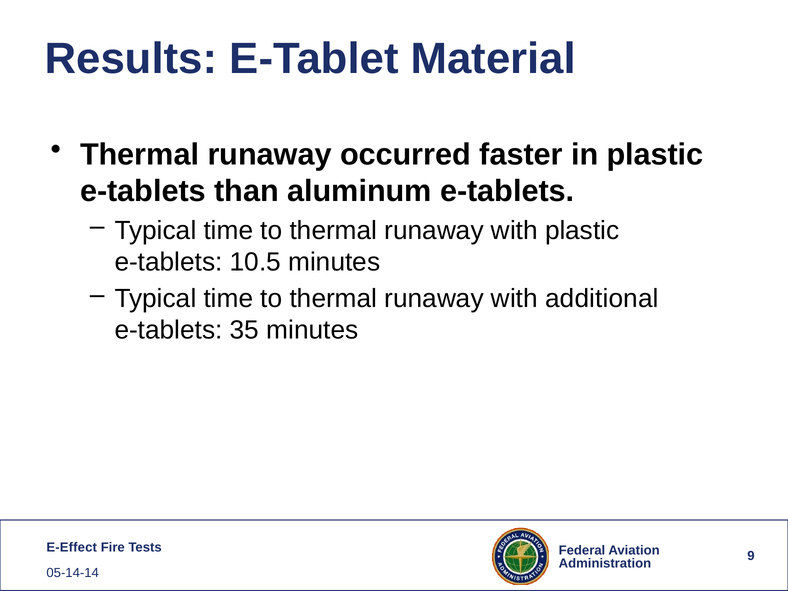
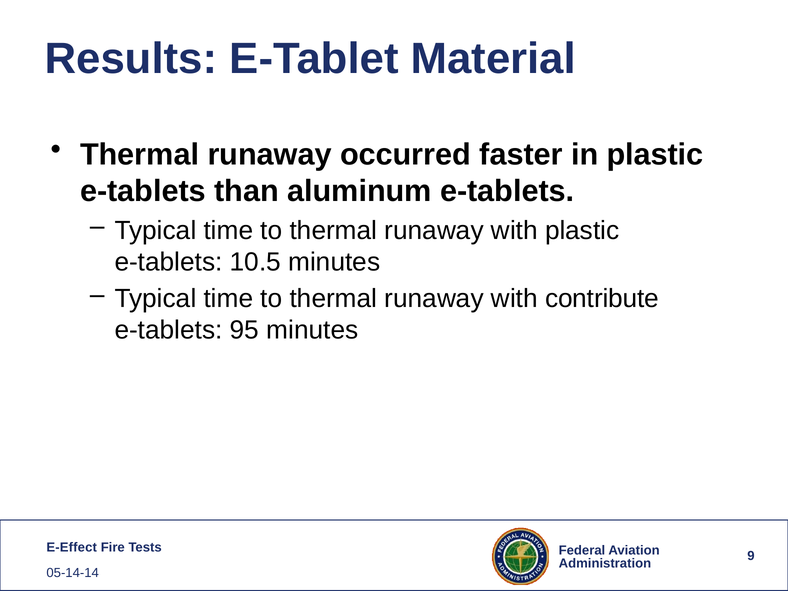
additional: additional -> contribute
35: 35 -> 95
